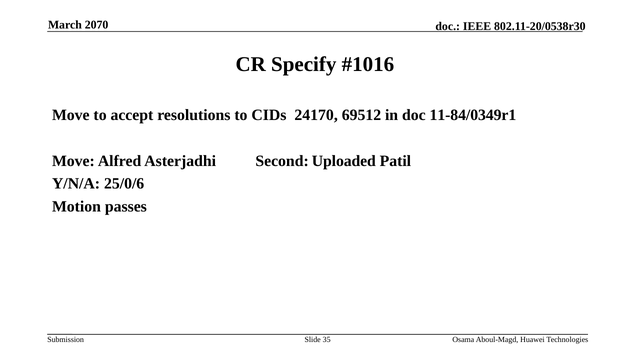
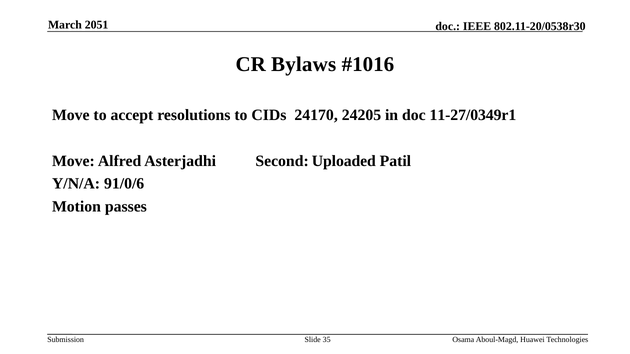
2070: 2070 -> 2051
Specify: Specify -> Bylaws
69512: 69512 -> 24205
11-84/0349r1: 11-84/0349r1 -> 11-27/0349r1
25/0/6: 25/0/6 -> 91/0/6
